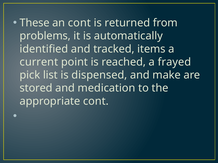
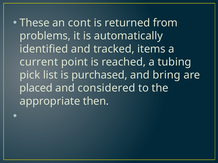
frayed: frayed -> tubing
dispensed: dispensed -> purchased
make: make -> bring
stored: stored -> placed
medication: medication -> considered
appropriate cont: cont -> then
